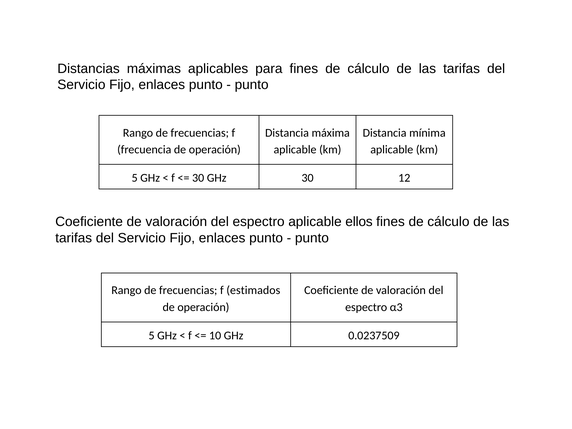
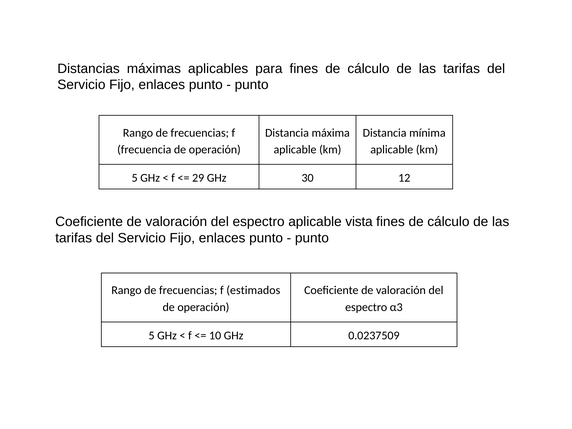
30 at (198, 178): 30 -> 29
ellos: ellos -> vista
